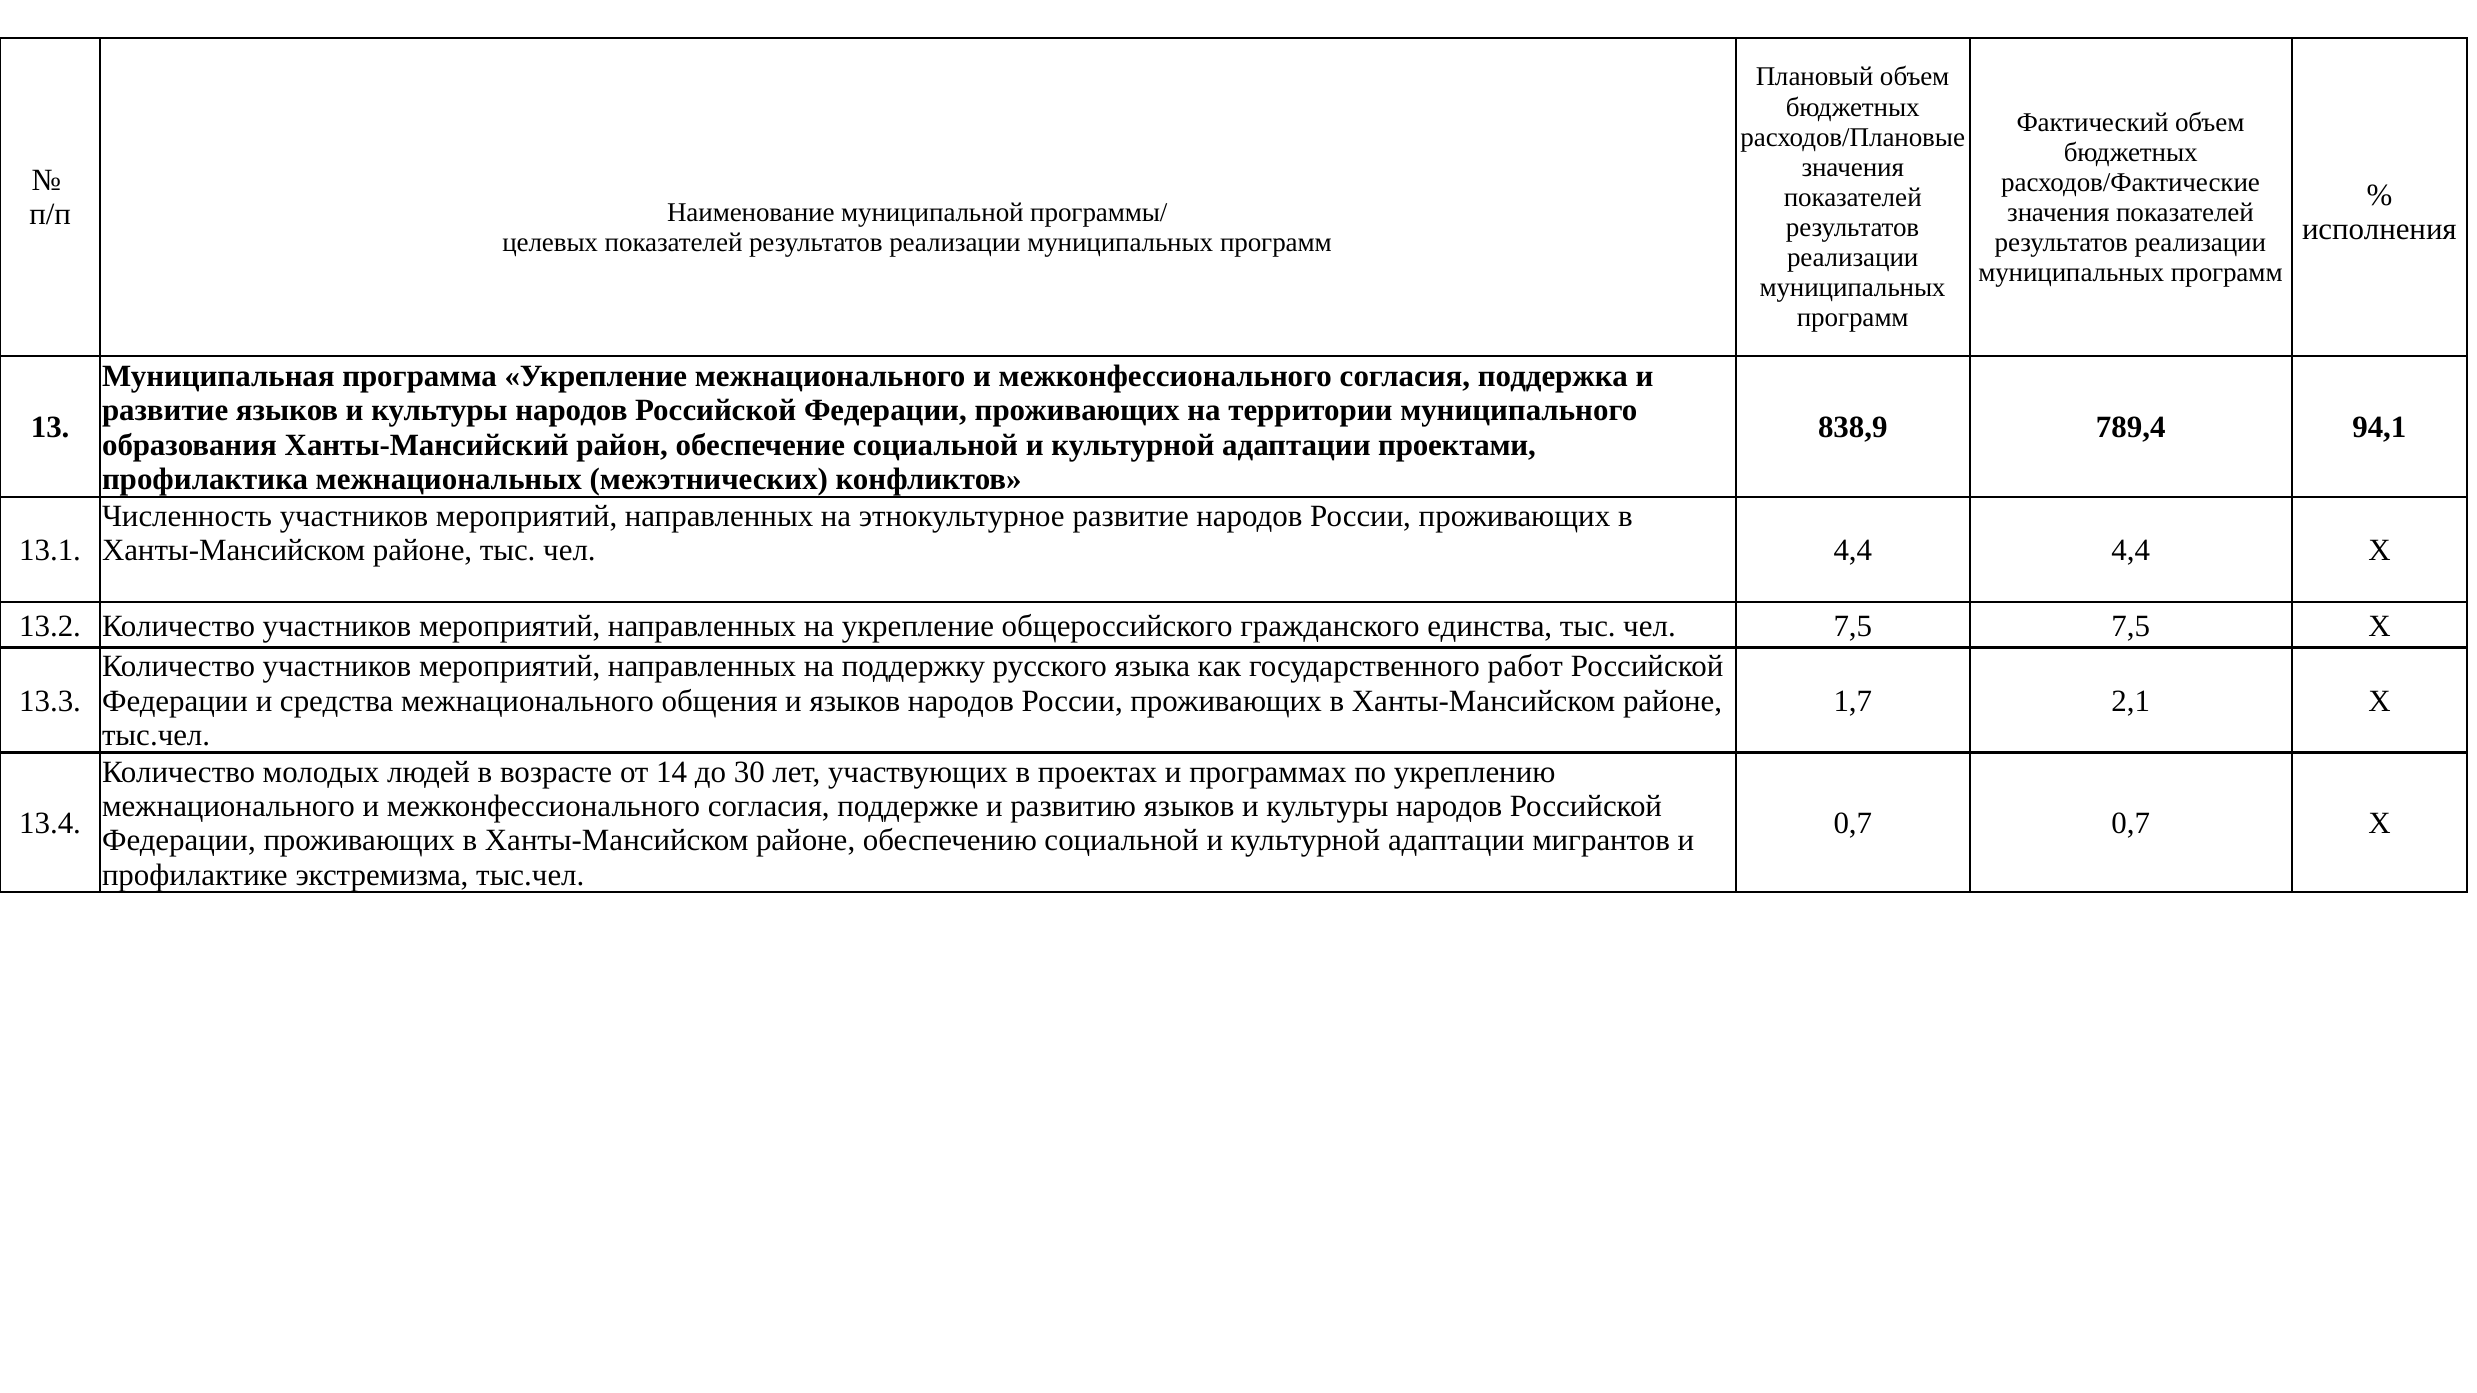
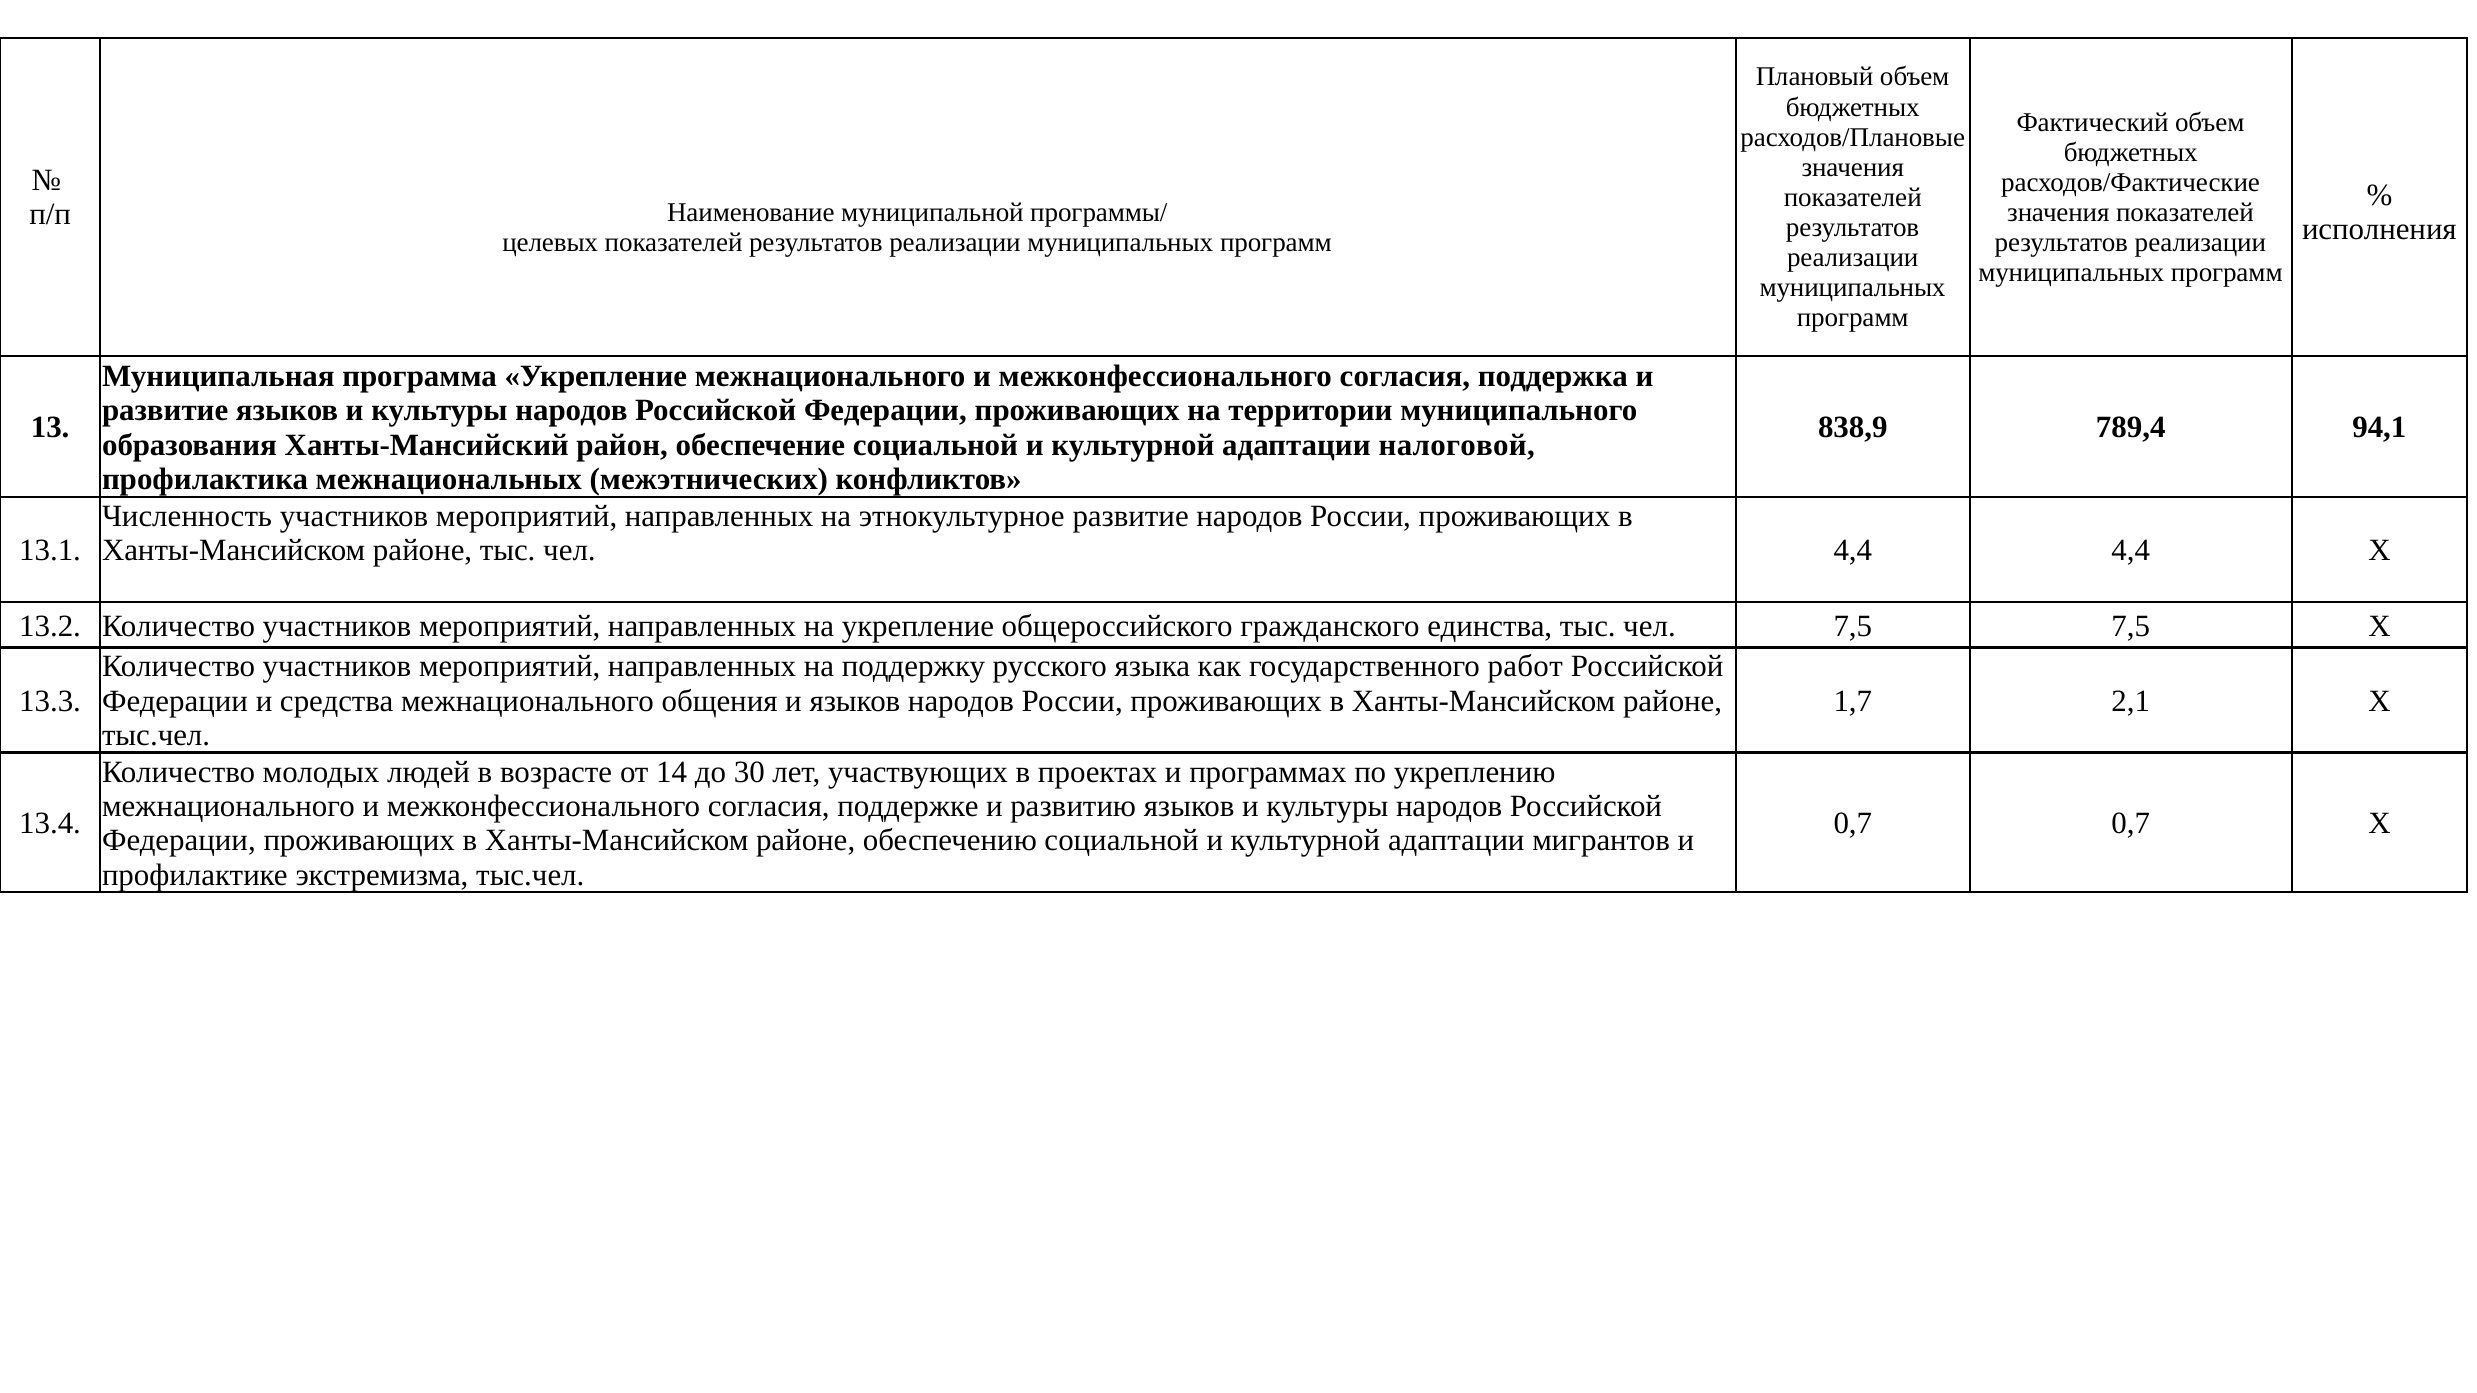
проектами: проектами -> налоговой
